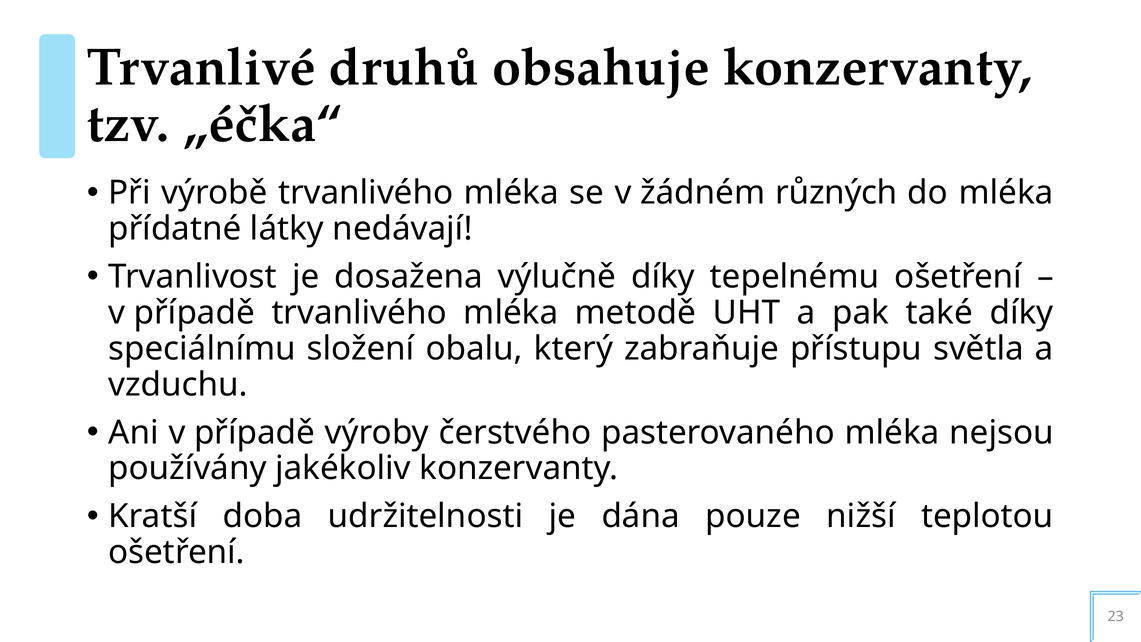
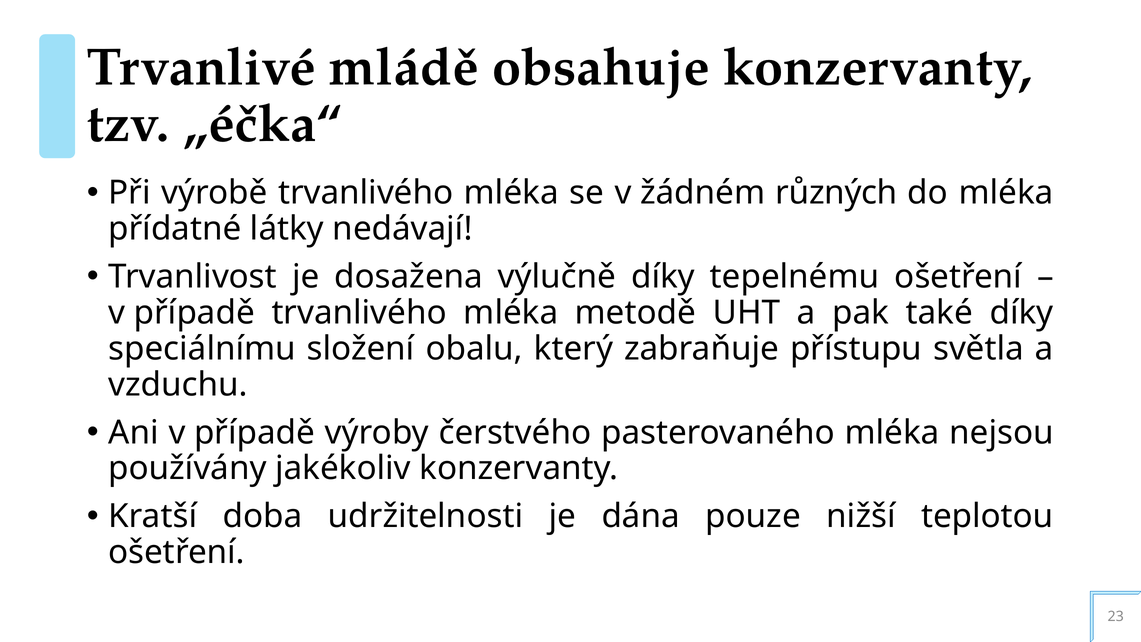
druhů: druhů -> mládě
